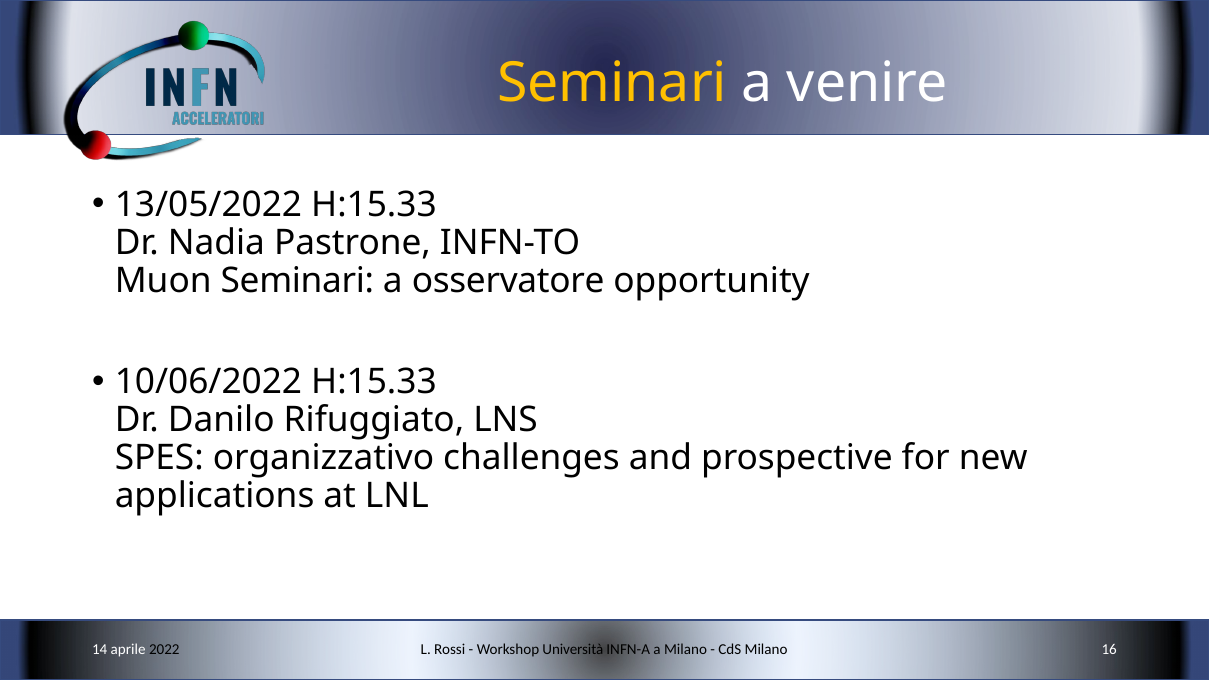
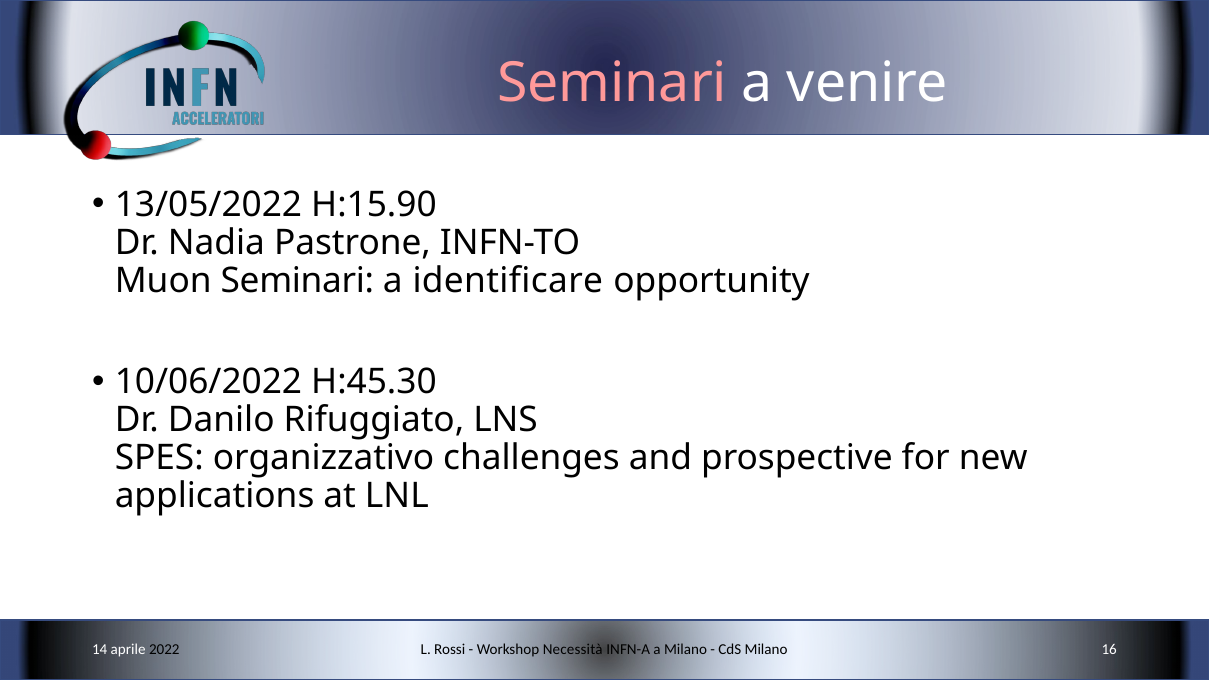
Seminari at (612, 84) colour: yellow -> pink
13/05/2022 H:15.33: H:15.33 -> H:15.90
osservatore: osservatore -> identificare
10/06/2022 H:15.33: H:15.33 -> H:45.30
Università: Università -> Necessità
